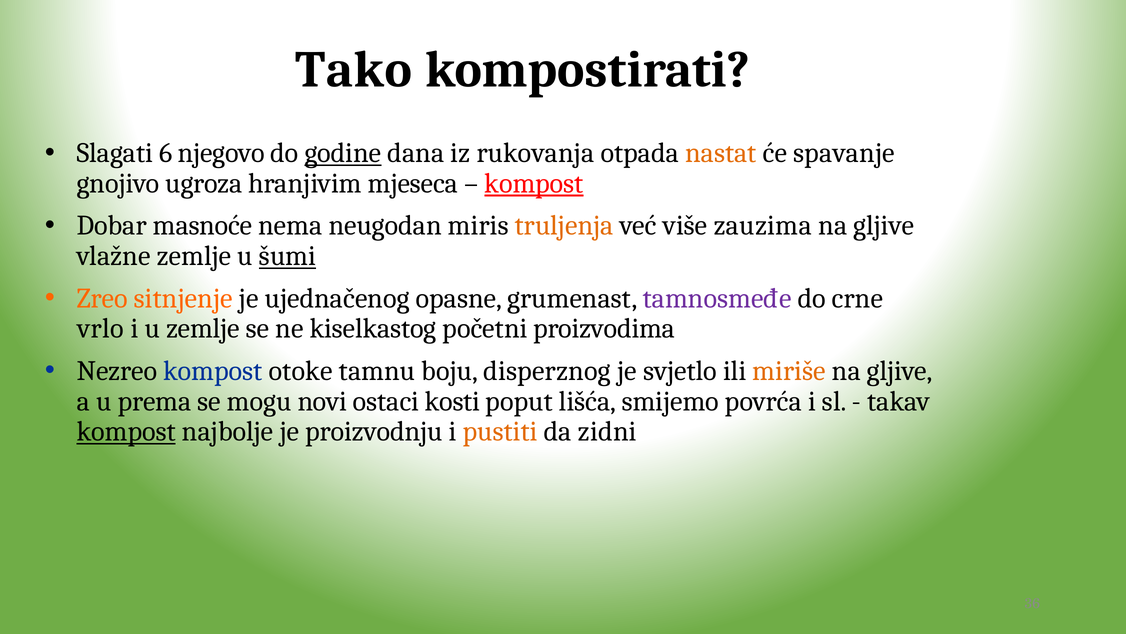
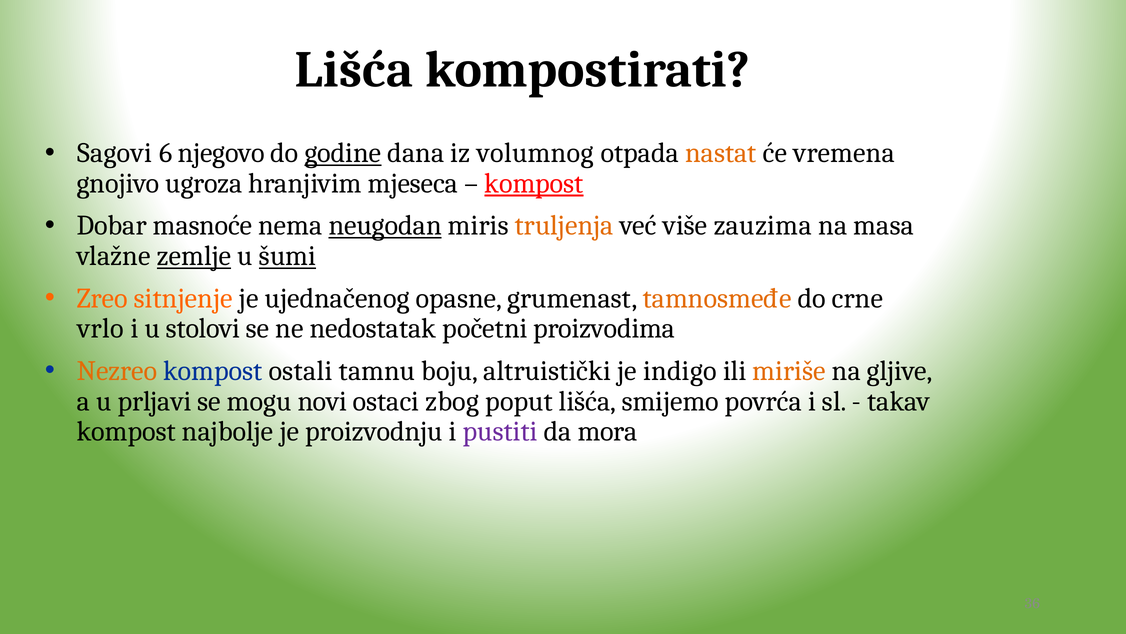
Tako at (354, 70): Tako -> Lišća
Slagati: Slagati -> Sagovi
rukovanja: rukovanja -> volumnog
spavanje: spavanje -> vremena
neugodan underline: none -> present
gljive at (884, 225): gljive -> masa
zemlje at (194, 256) underline: none -> present
tamnosmeđe colour: purple -> orange
u zemlje: zemlje -> stolovi
kiselkastog: kiselkastog -> nedostatak
Nezreo colour: black -> orange
otoke: otoke -> ostali
disperznog: disperznog -> altruistički
svjetlo: svjetlo -> indigo
prema: prema -> prljavi
kosti: kosti -> zbog
kompost at (126, 431) underline: present -> none
pustiti colour: orange -> purple
zidni: zidni -> mora
